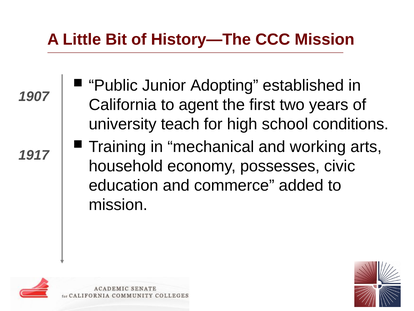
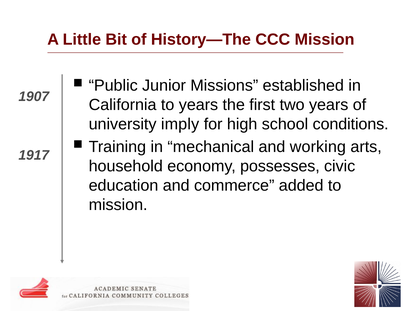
Adopting: Adopting -> Missions
to agent: agent -> years
teach: teach -> imply
